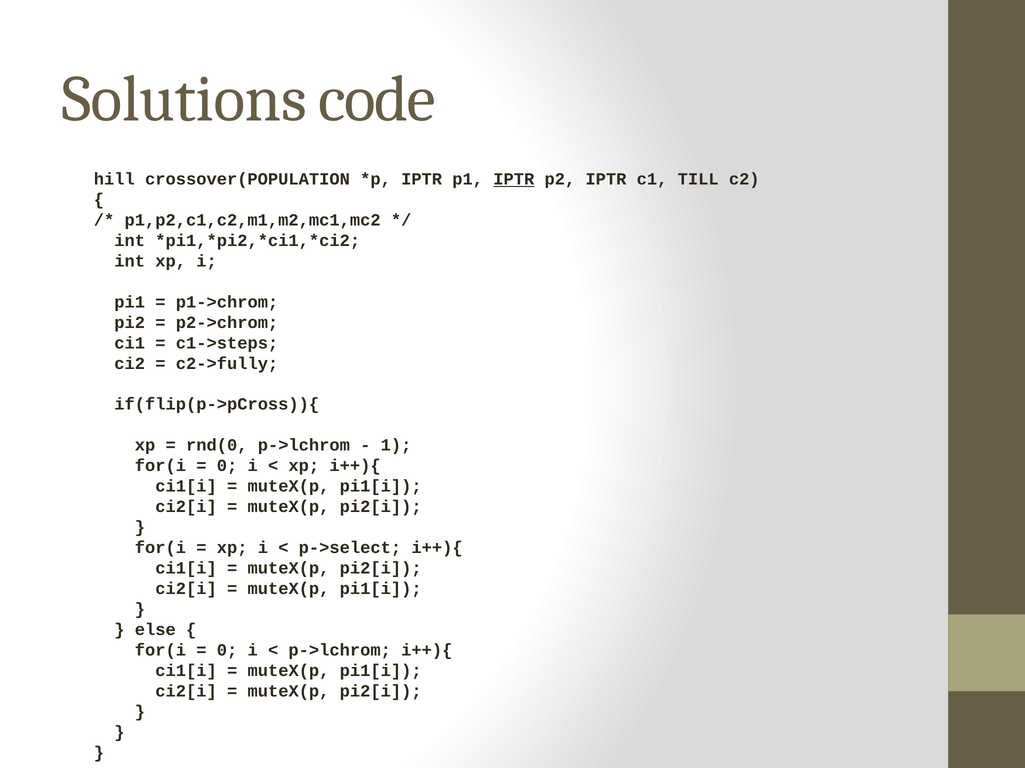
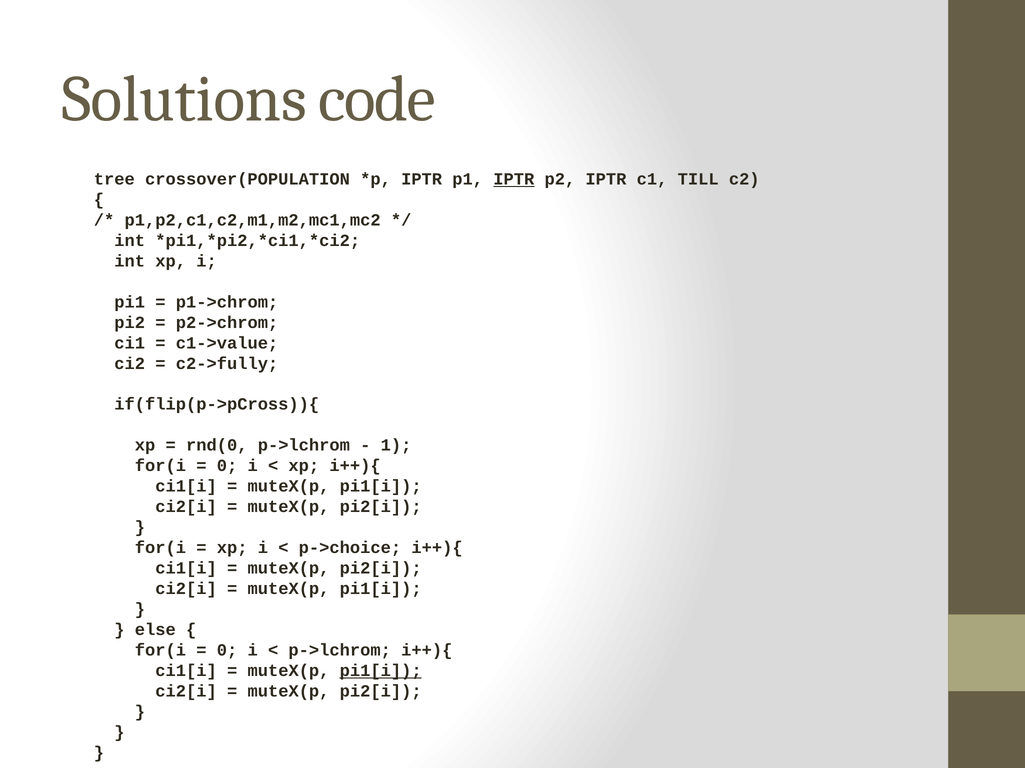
hill: hill -> tree
c1->steps: c1->steps -> c1->value
p->select: p->select -> p->choice
pi1[i at (381, 671) underline: none -> present
